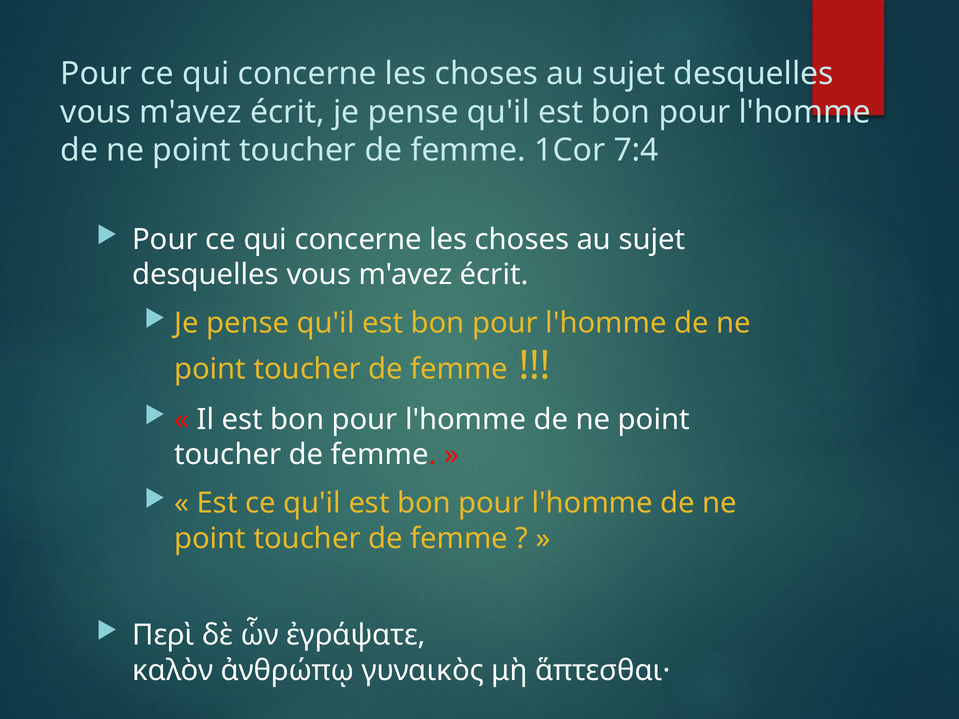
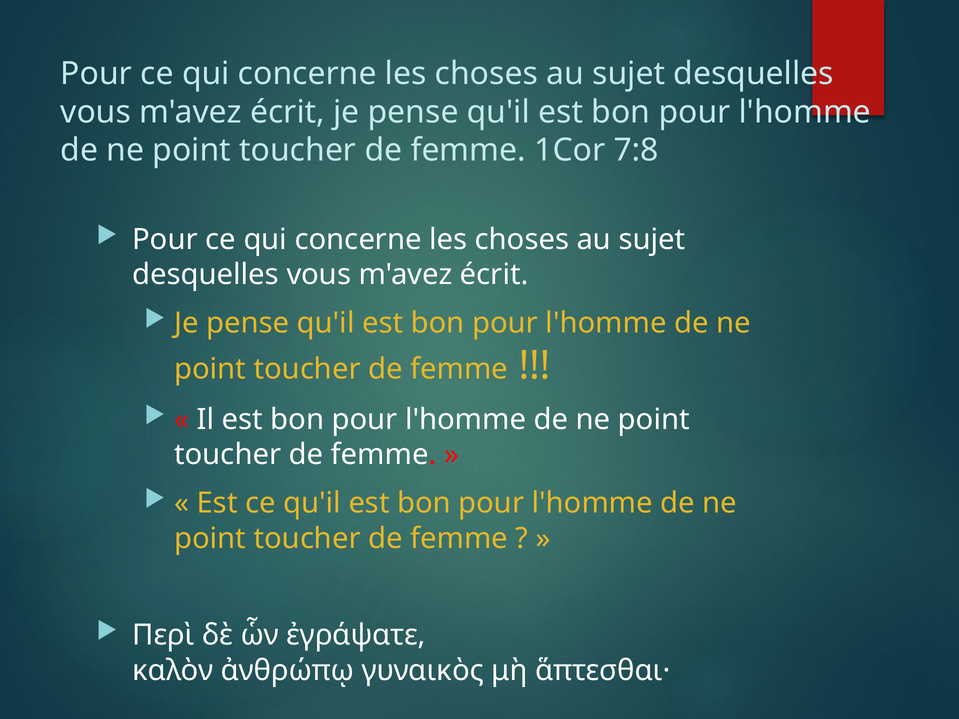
7:4: 7:4 -> 7:8
